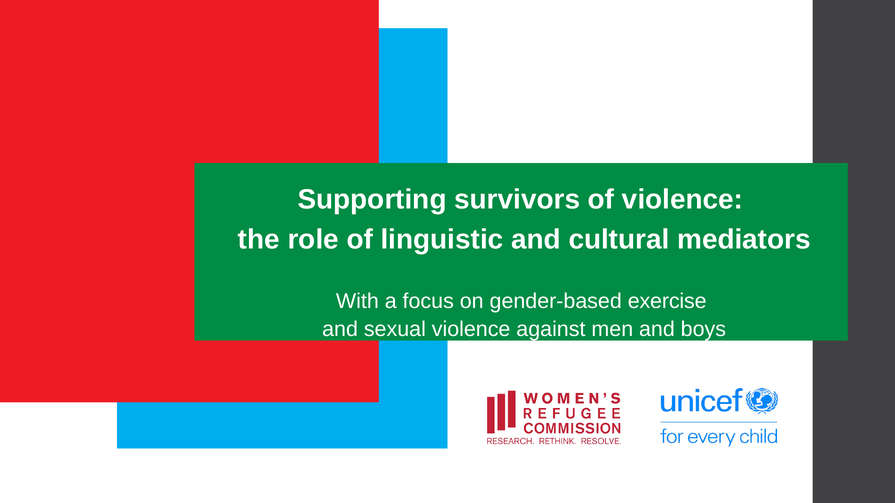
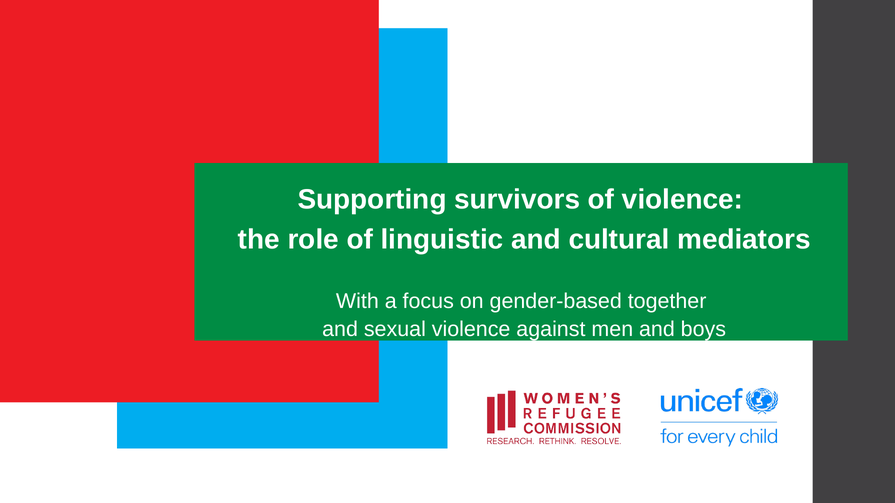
exercise: exercise -> together
